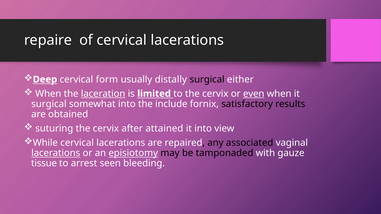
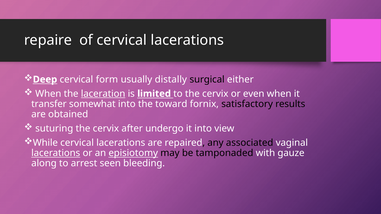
even underline: present -> none
surgical at (49, 104): surgical -> transfer
include: include -> toward
attained: attained -> undergo
tissue: tissue -> along
